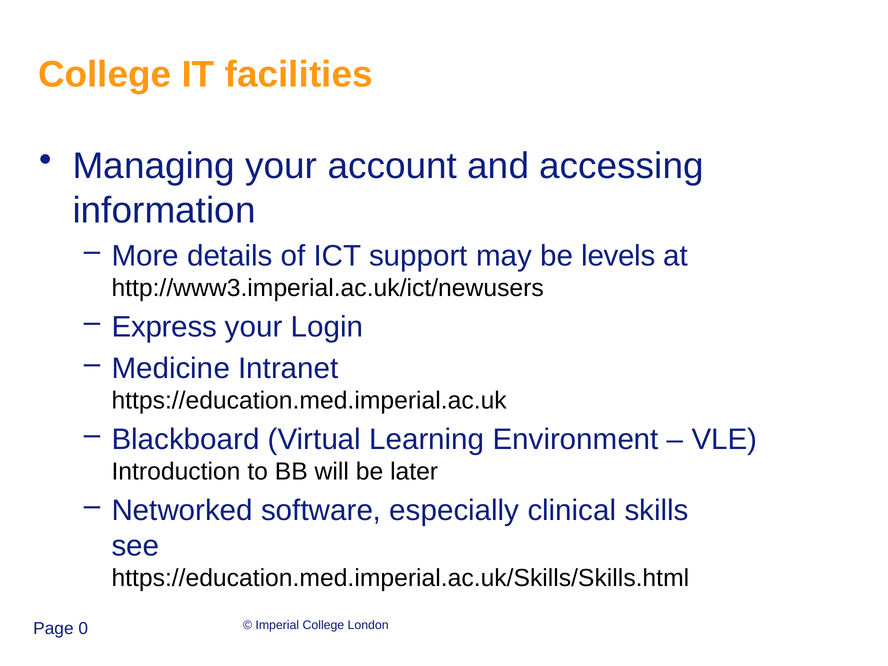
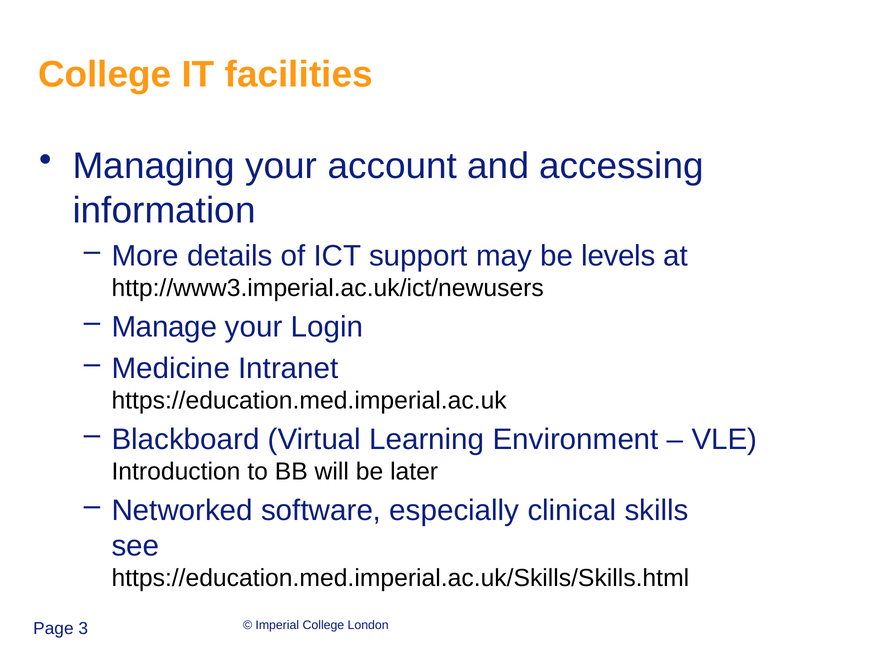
Express: Express -> Manage
0: 0 -> 3
